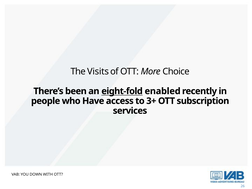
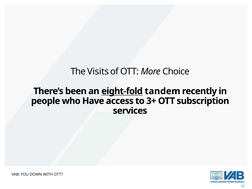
enabled: enabled -> tandem
